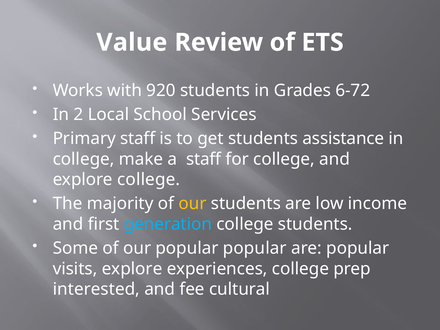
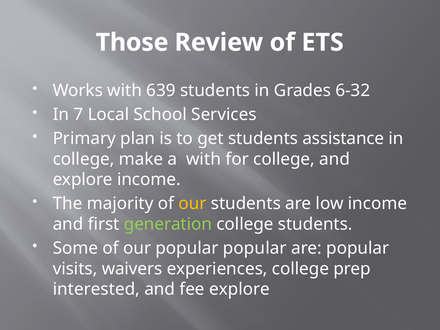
Value: Value -> Those
920: 920 -> 639
6-72: 6-72 -> 6-32
2: 2 -> 7
Primary staff: staff -> plan
a staff: staff -> with
explore college: college -> income
generation colour: light blue -> light green
visits explore: explore -> waivers
fee cultural: cultural -> explore
